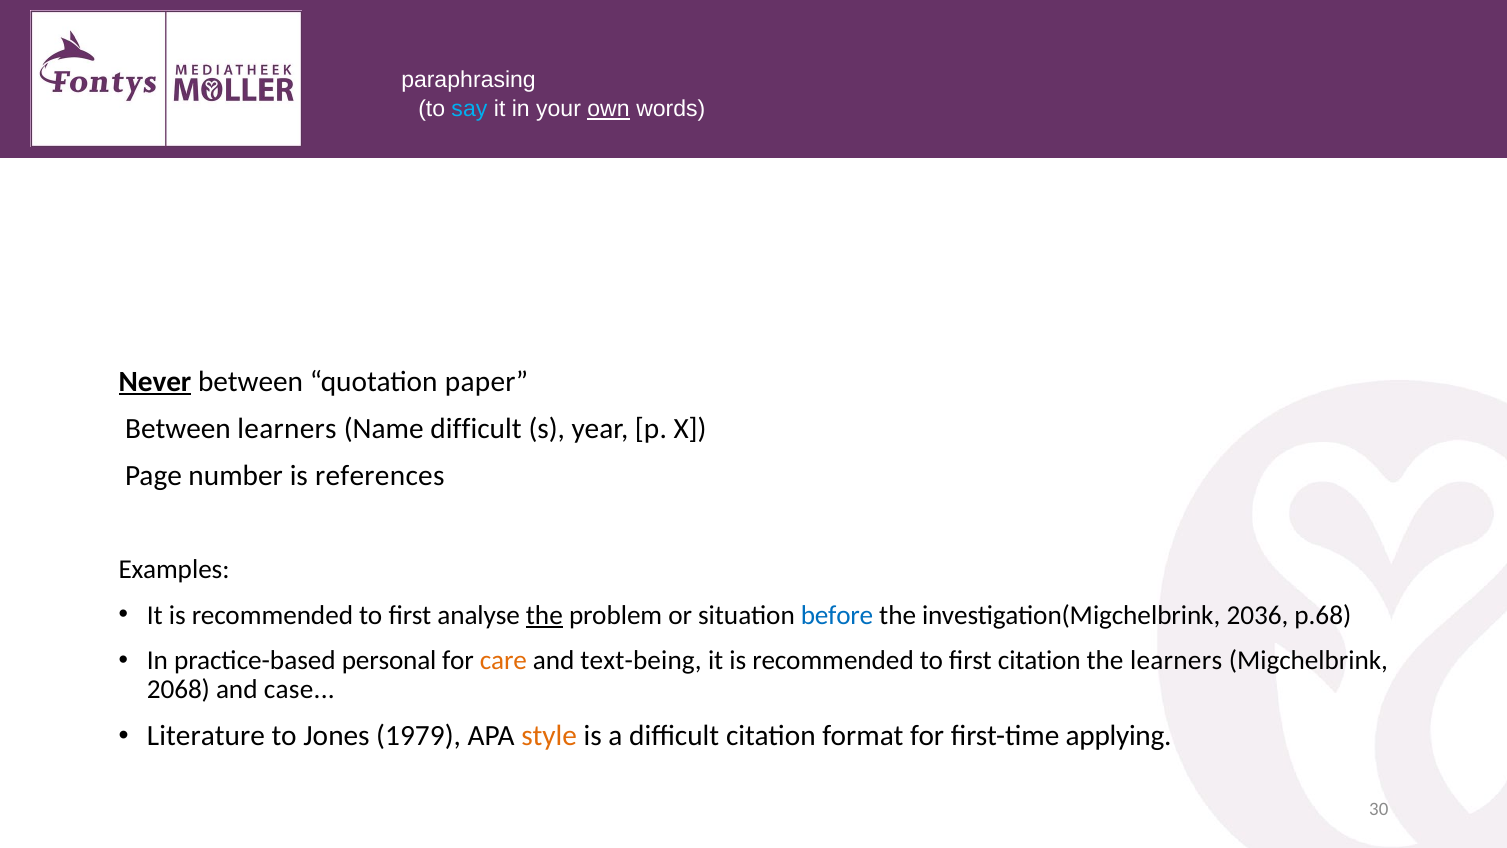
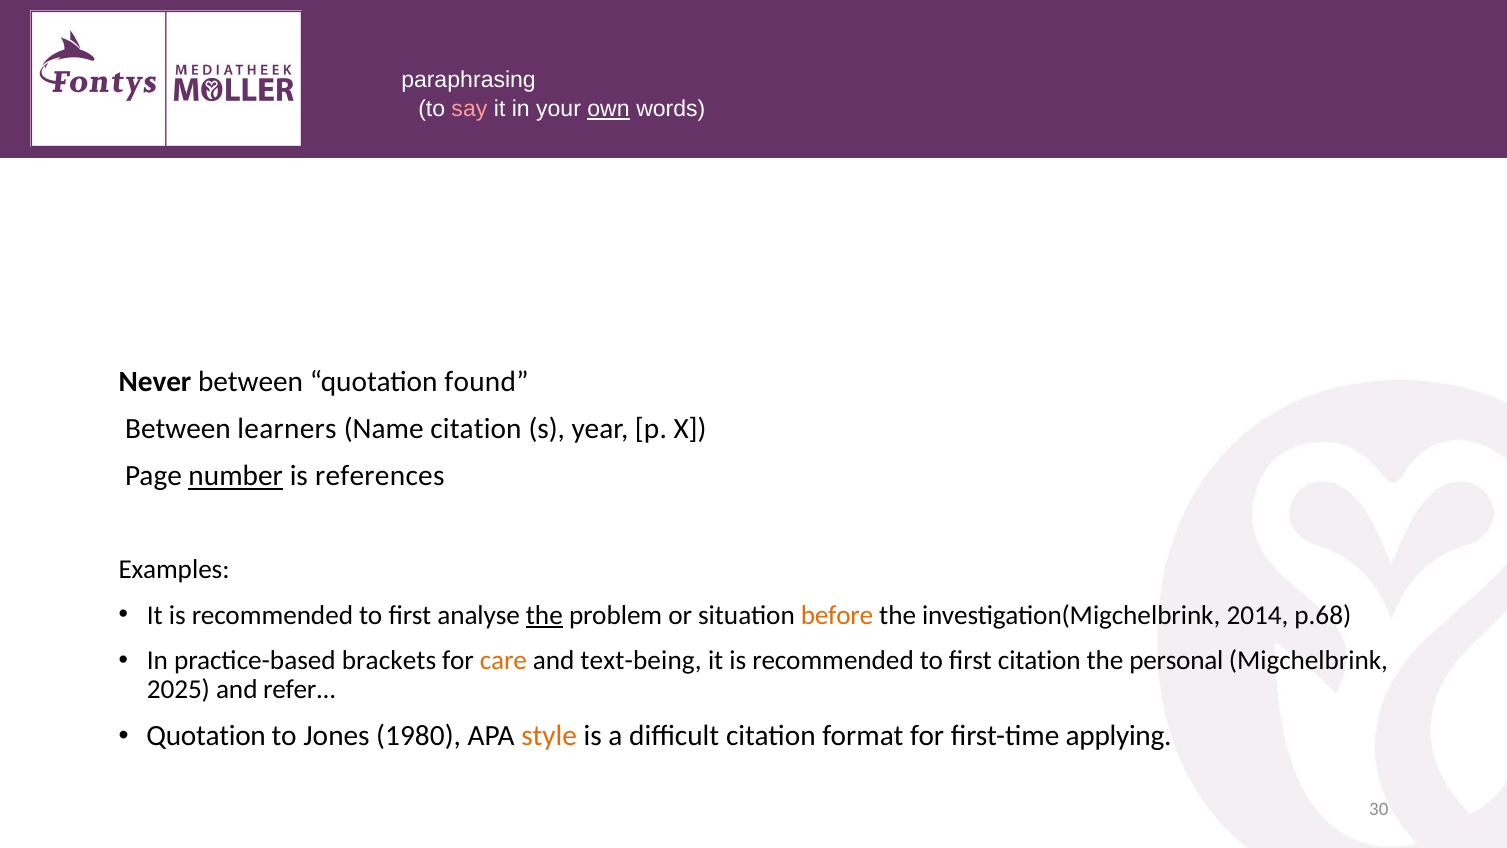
say colour: light blue -> pink
Never underline: present -> none
paper: paper -> found
Name difficult: difficult -> citation
number underline: none -> present
before colour: blue -> orange
2036: 2036 -> 2014
personal: personal -> brackets
the learners: learners -> personal
2068: 2068 -> 2025
case: case -> refer
Literature at (206, 736): Literature -> Quotation
1979: 1979 -> 1980
